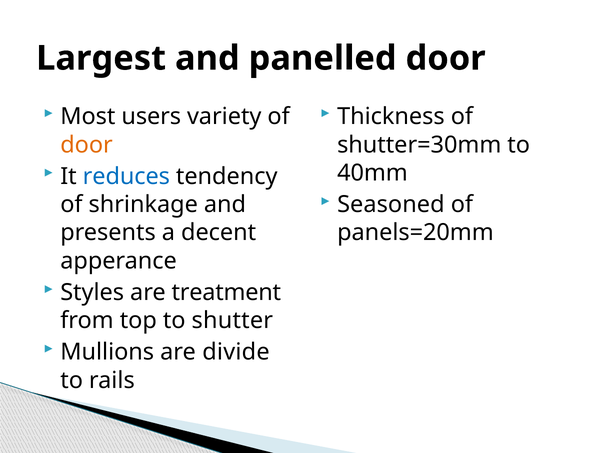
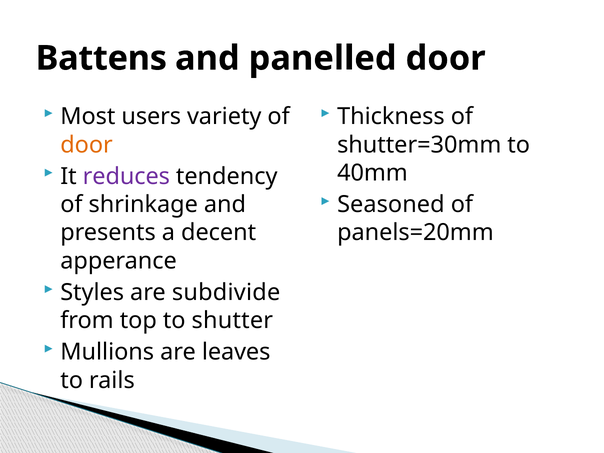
Largest: Largest -> Battens
reduces colour: blue -> purple
treatment: treatment -> subdivide
divide: divide -> leaves
